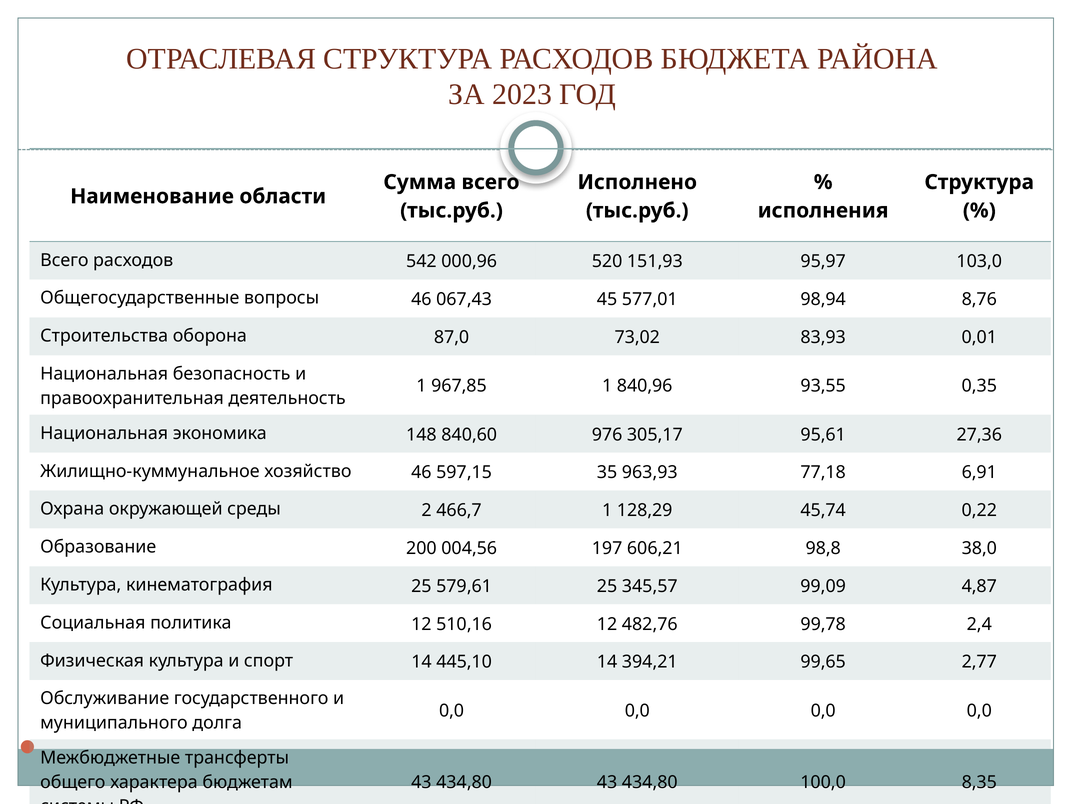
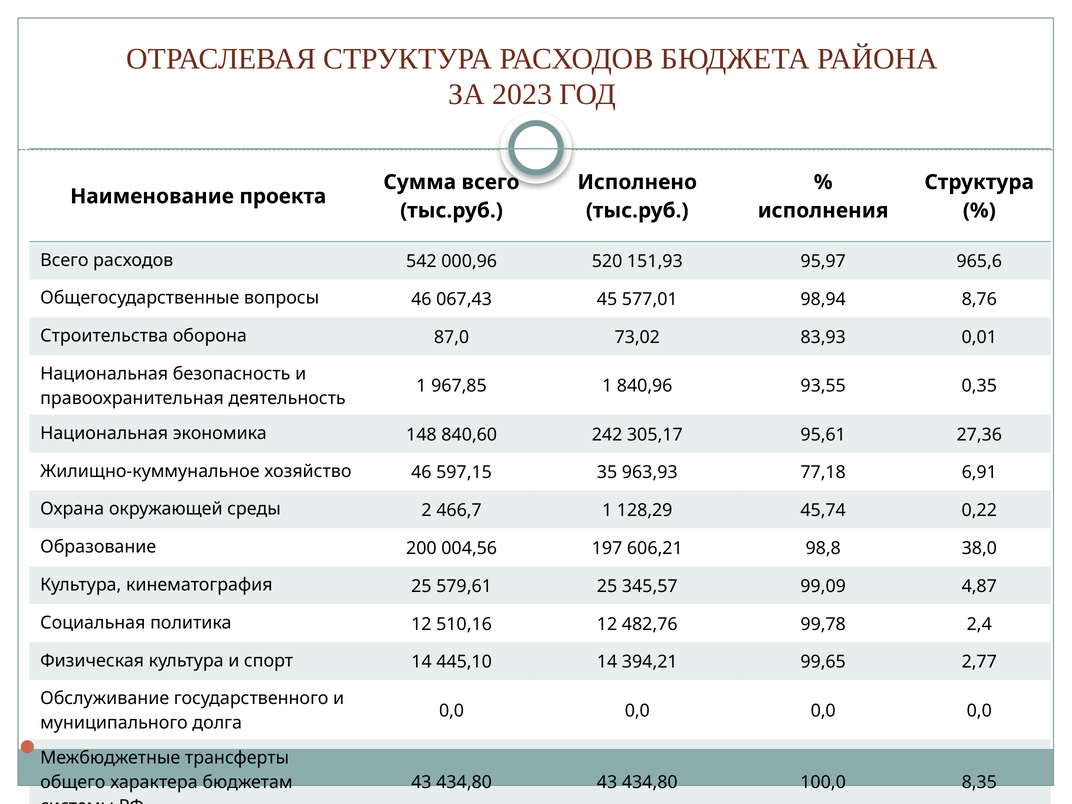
области: области -> проекта
103,0: 103,0 -> 965,6
976: 976 -> 242
